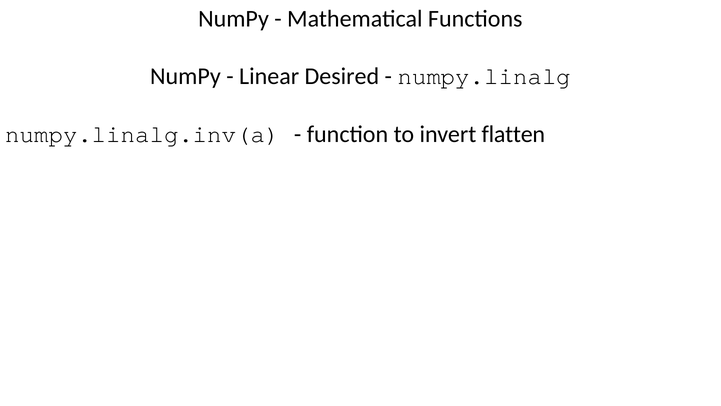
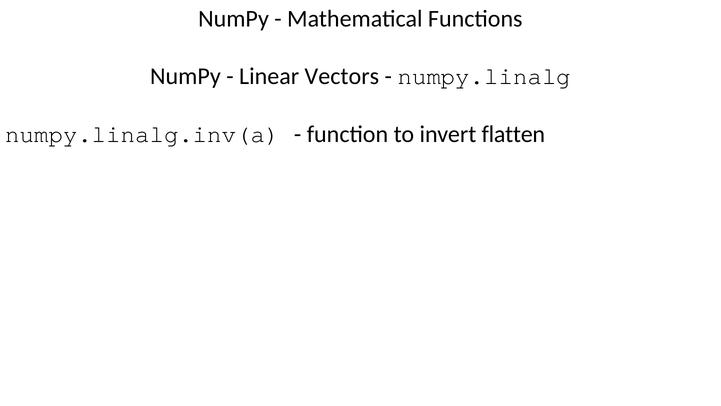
Desired: Desired -> Vectors
